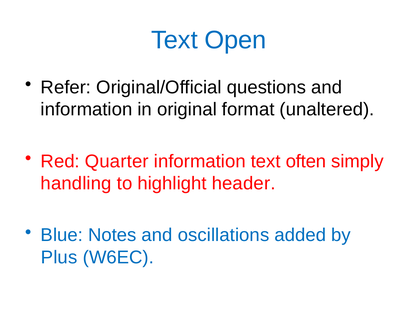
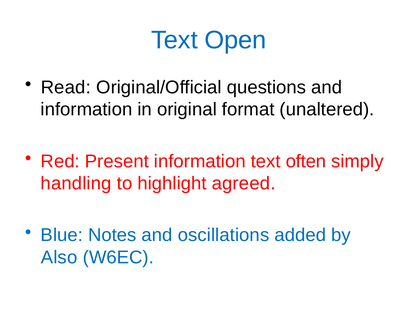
Refer: Refer -> Read
Quarter: Quarter -> Present
header: header -> agreed
Plus: Plus -> Also
